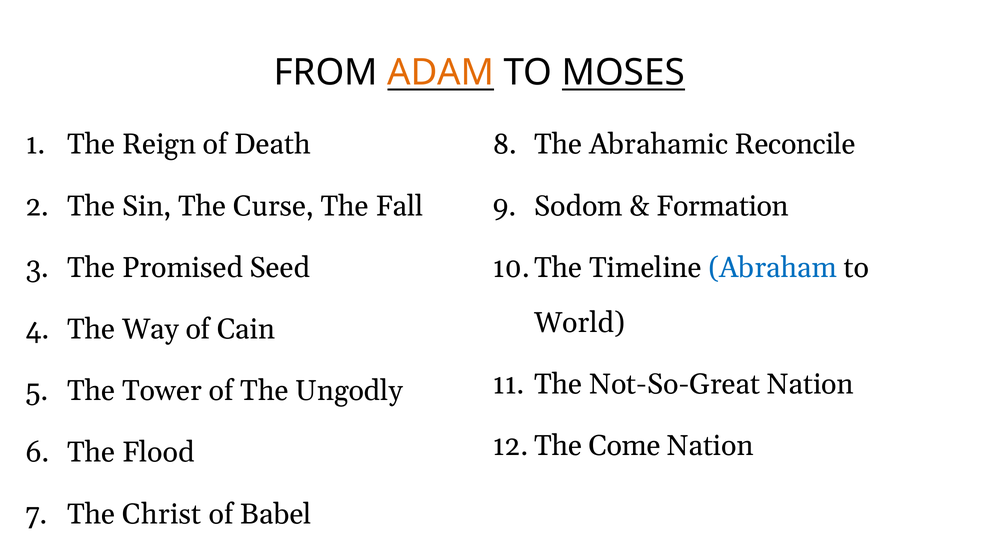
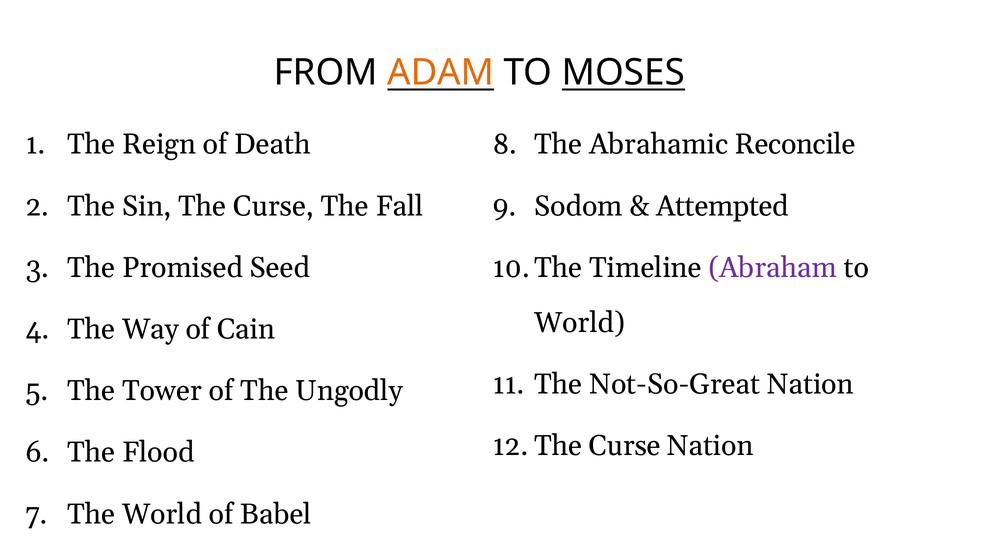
Formation: Formation -> Attempted
Abraham colour: blue -> purple
Come at (625, 446): Come -> Curse
The Christ: Christ -> World
